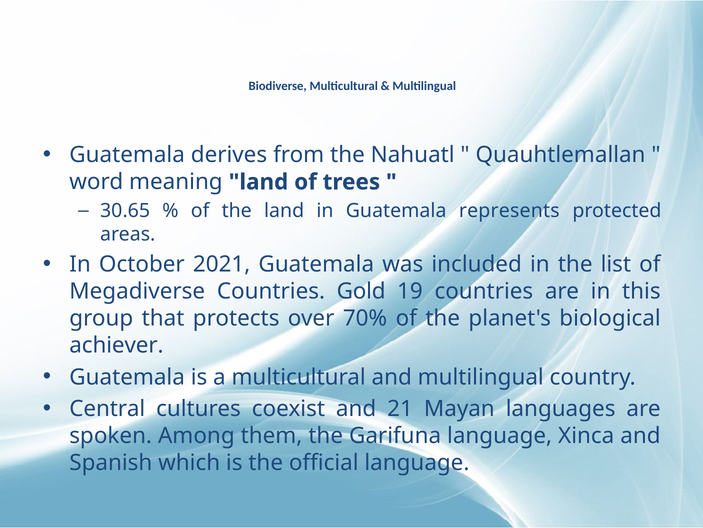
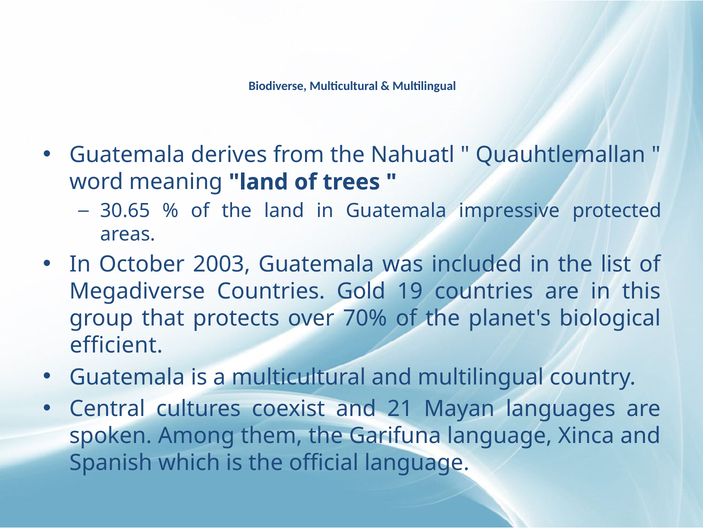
represents: represents -> impressive
2021: 2021 -> 2003
achiever: achiever -> efficient
